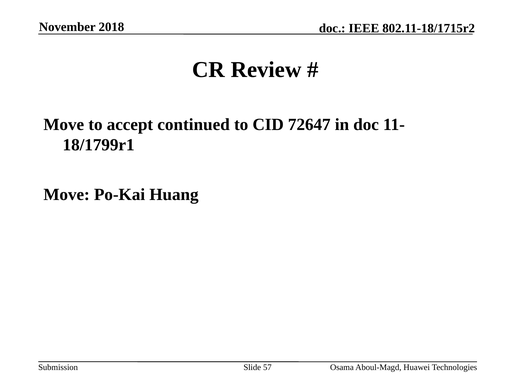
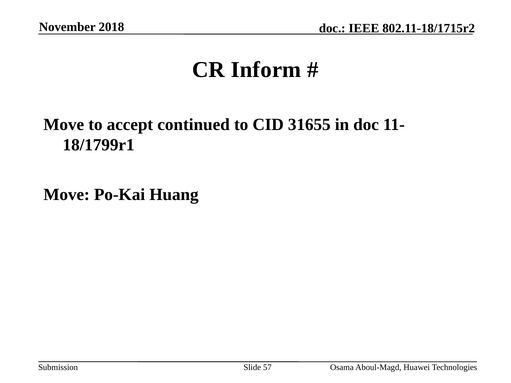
Review: Review -> Inform
72647: 72647 -> 31655
